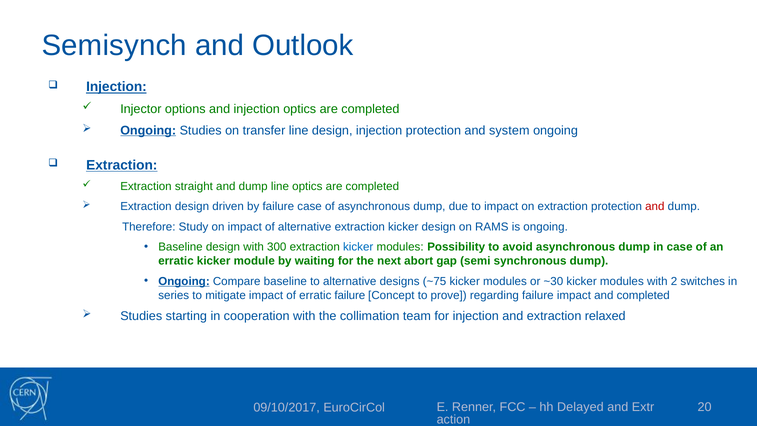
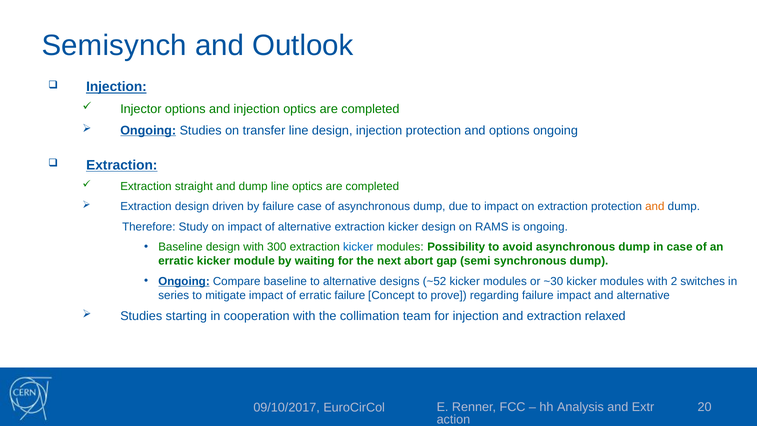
and system: system -> options
and at (655, 207) colour: red -> orange
~75: ~75 -> ~52
and completed: completed -> alternative
Delayed: Delayed -> Analysis
